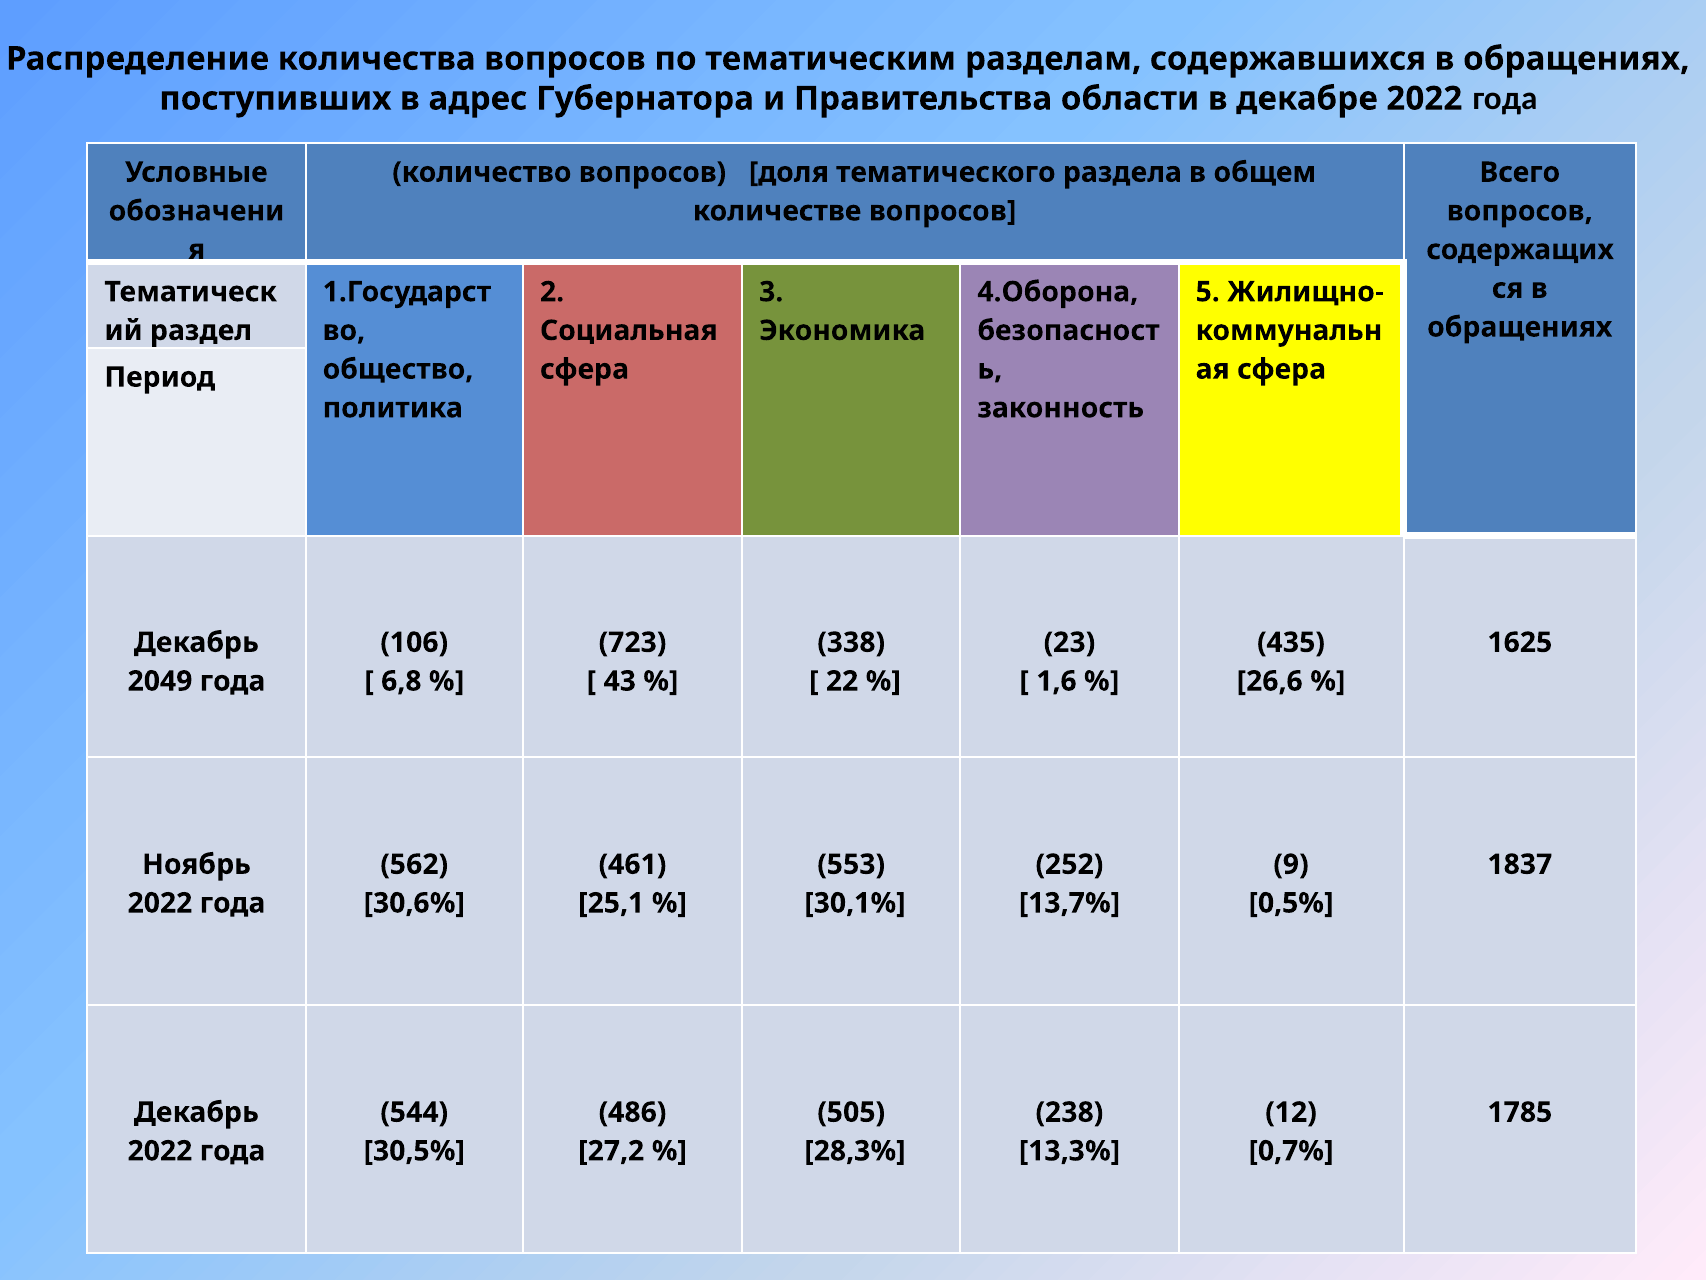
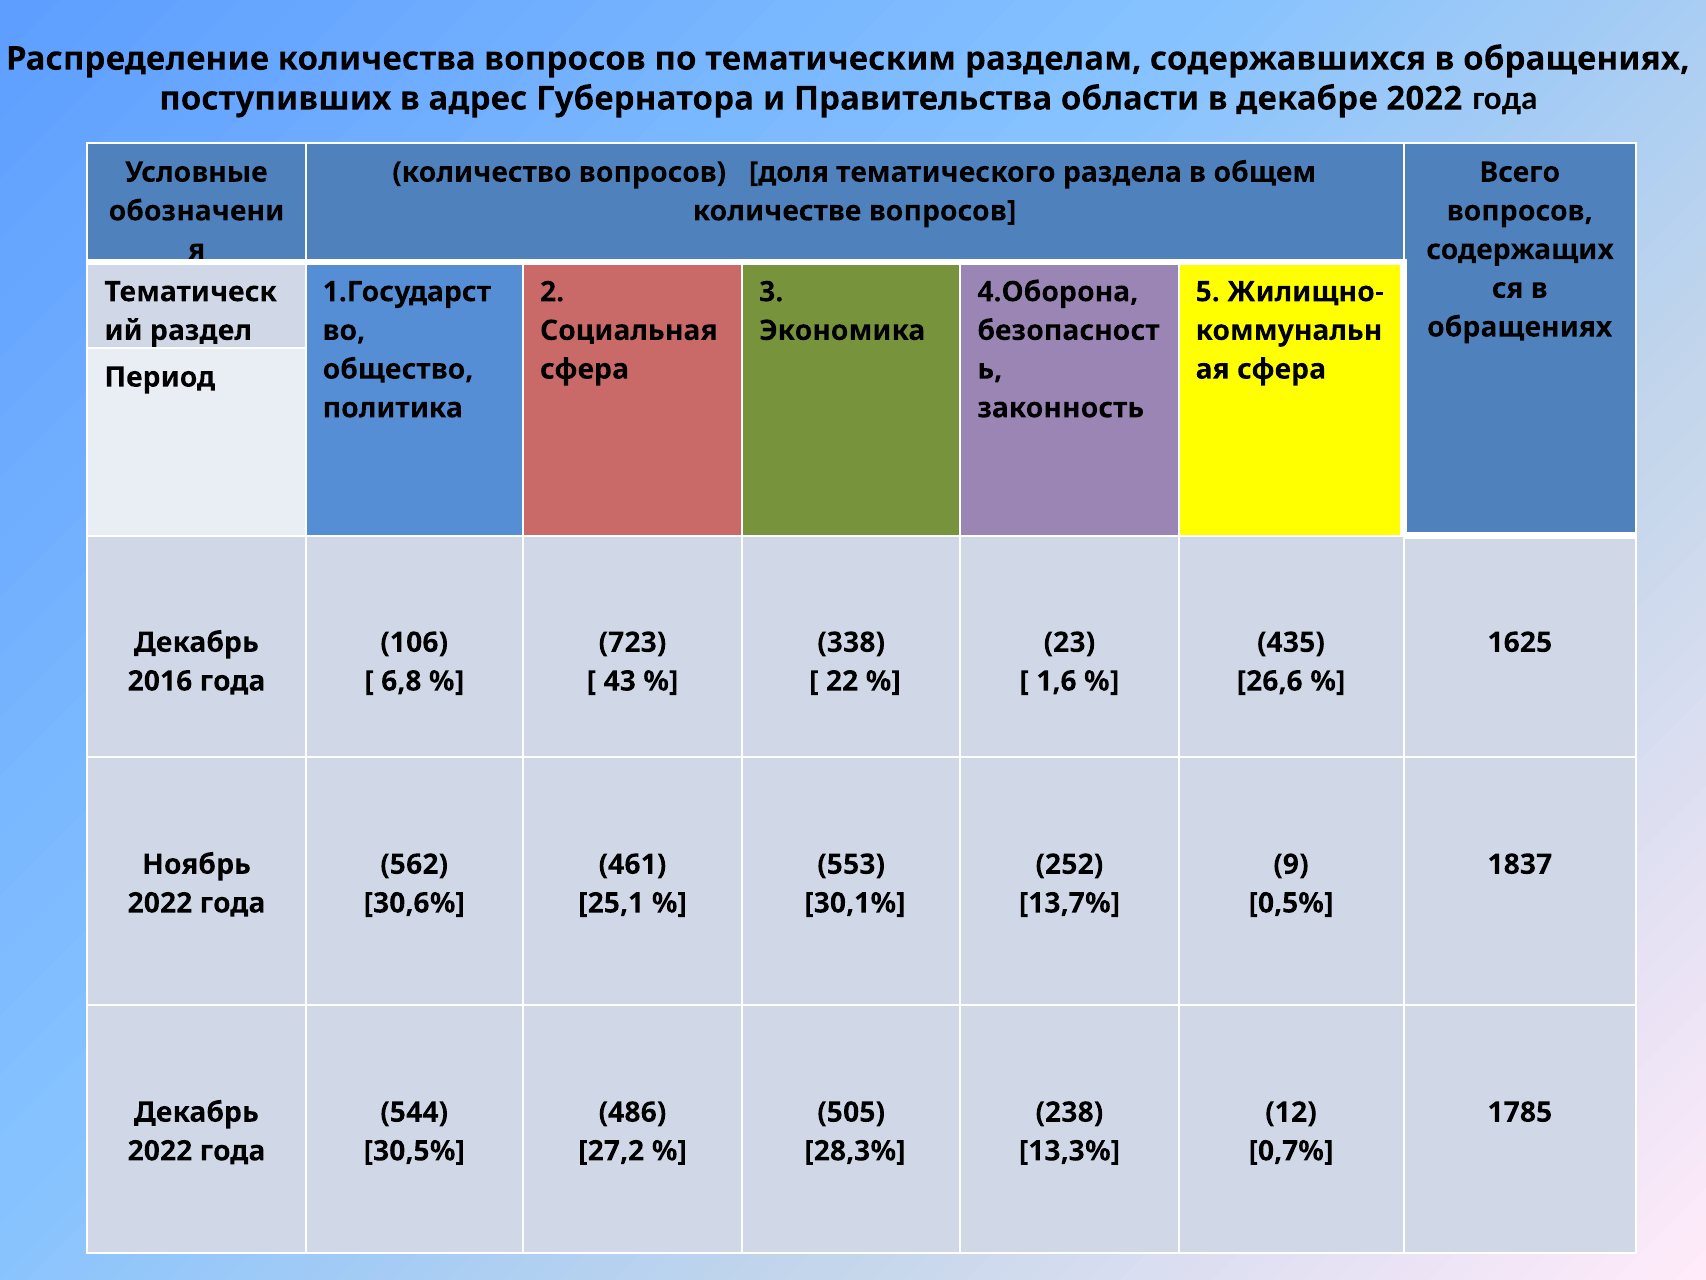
2049: 2049 -> 2016
